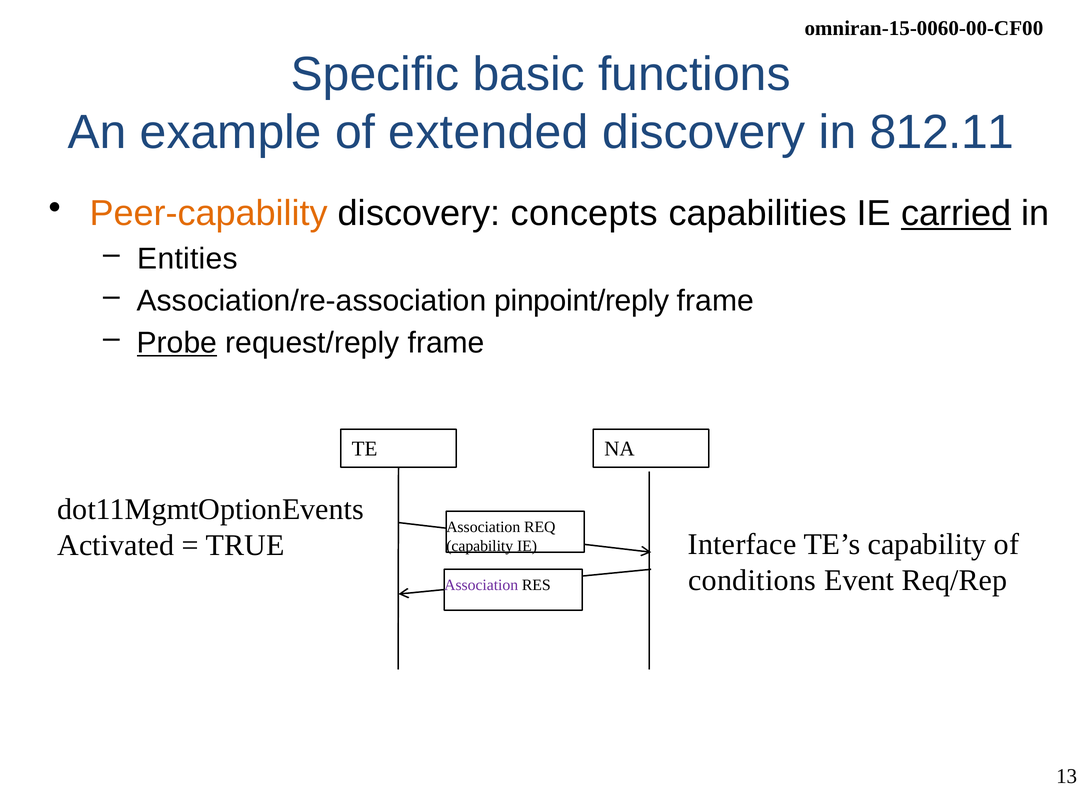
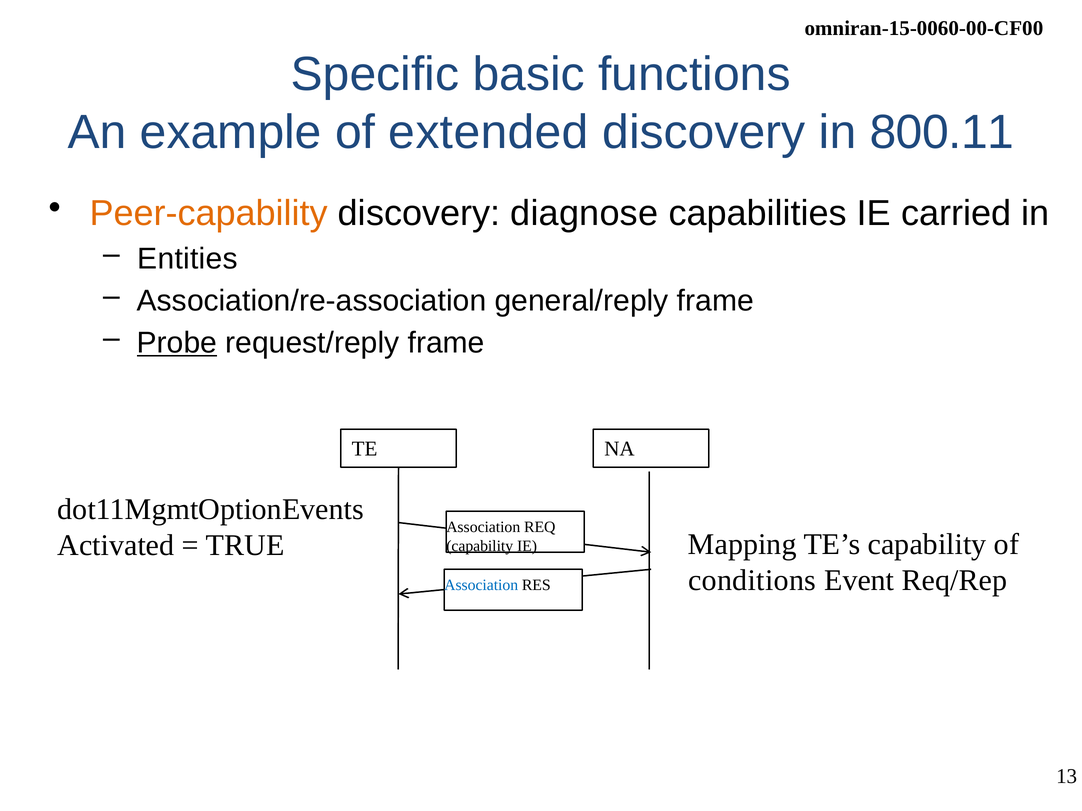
812.11: 812.11 -> 800.11
concepts: concepts -> diagnose
carried underline: present -> none
pinpoint/reply: pinpoint/reply -> general/reply
Interface: Interface -> Mapping
Association at (481, 586) colour: purple -> blue
